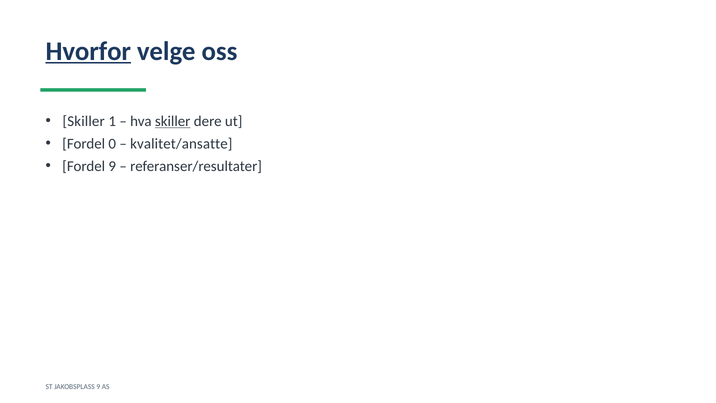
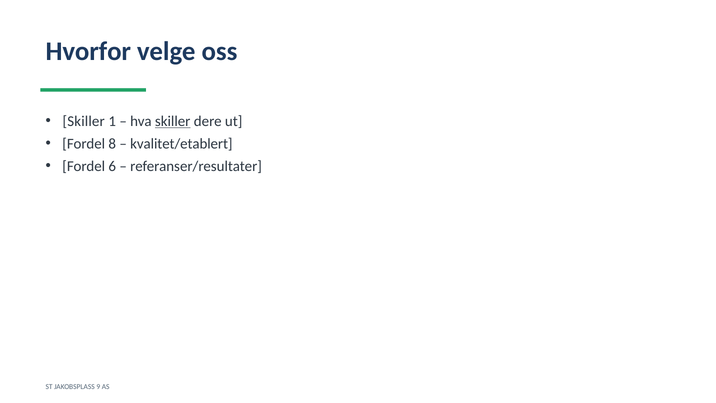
Hvorfor underline: present -> none
0: 0 -> 8
kvalitet/ansatte: kvalitet/ansatte -> kvalitet/etablert
Fordel 9: 9 -> 6
